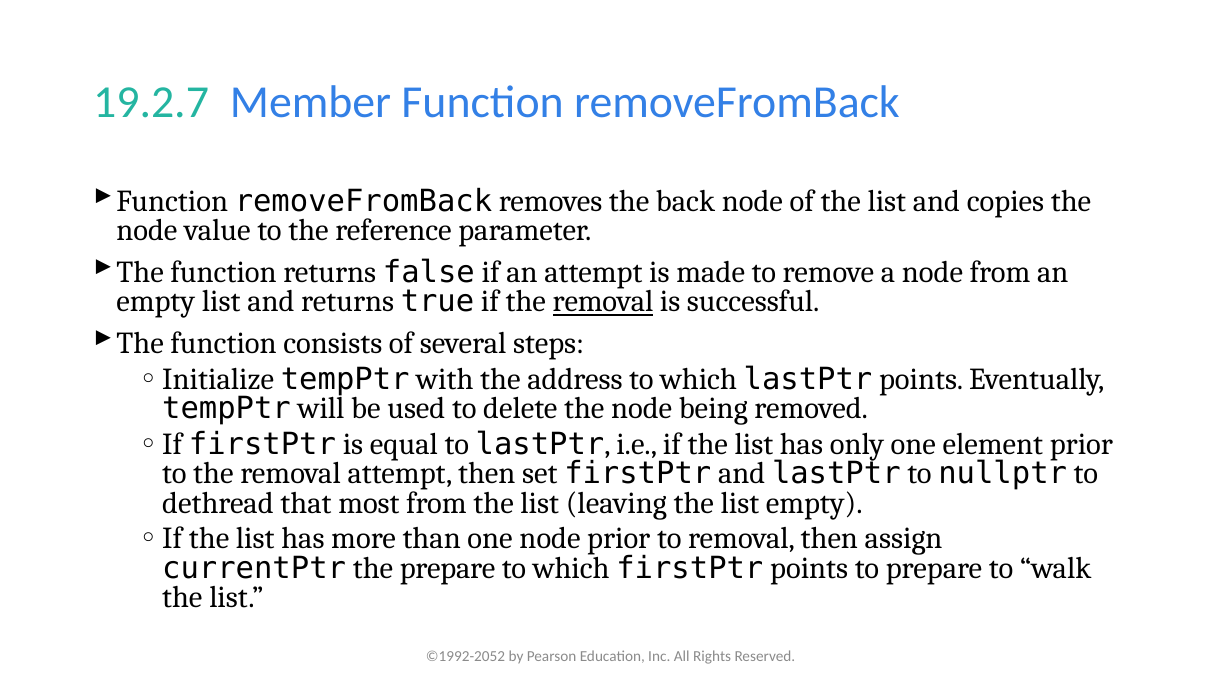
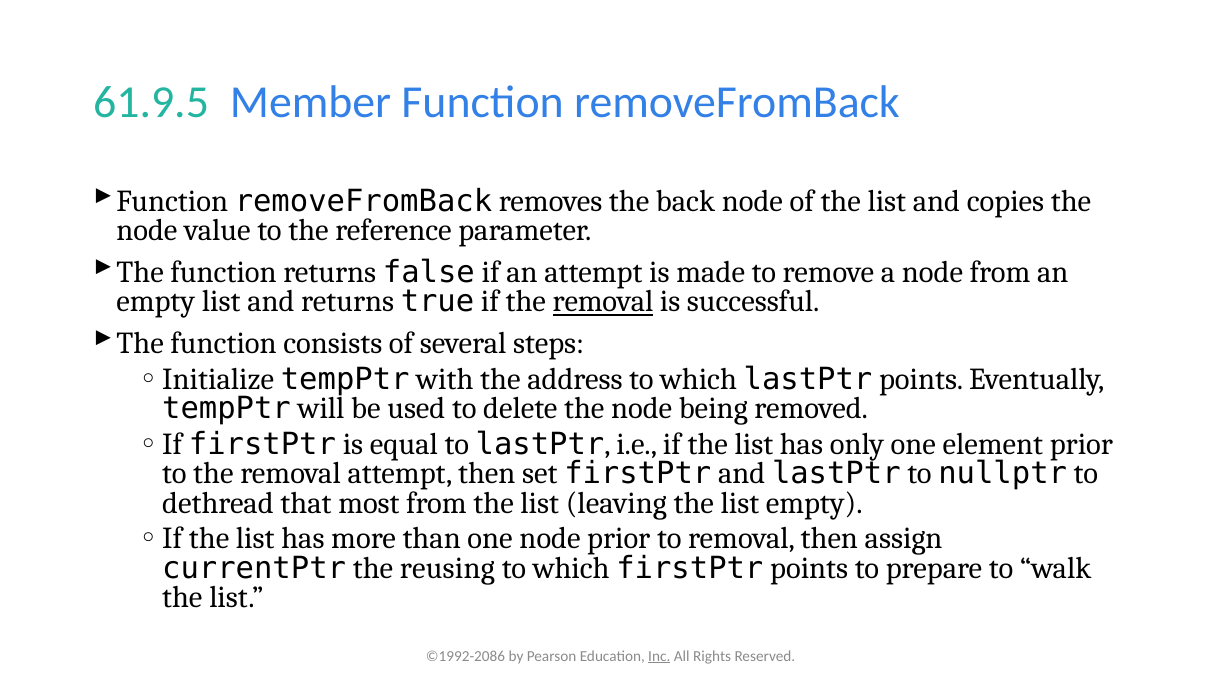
19.2.7: 19.2.7 -> 61.9.5
the prepare: prepare -> reusing
©1992-2052: ©1992-2052 -> ©1992-2086
Inc underline: none -> present
